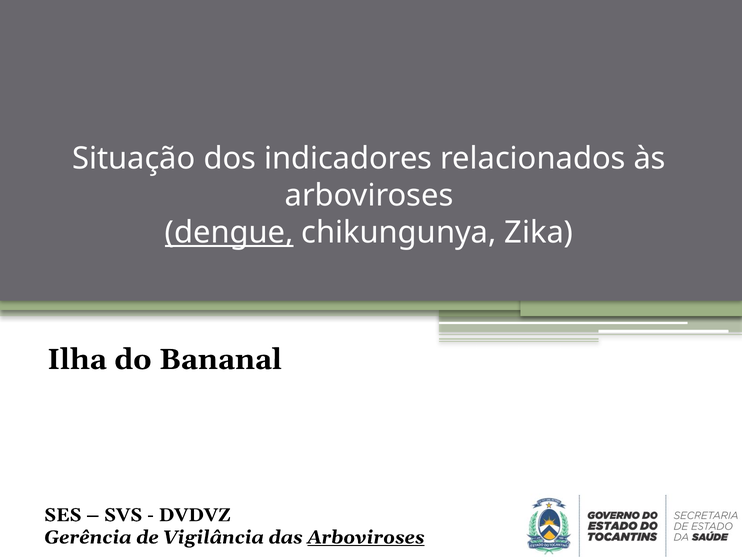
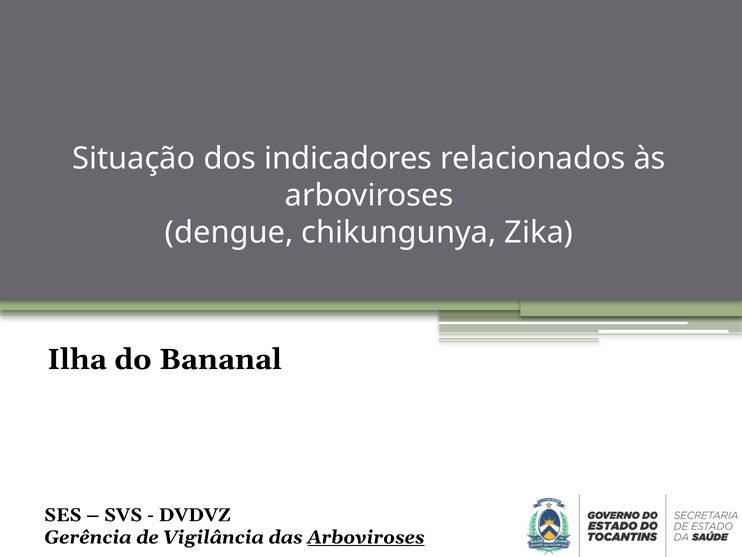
dengue underline: present -> none
